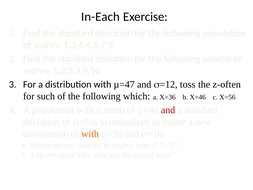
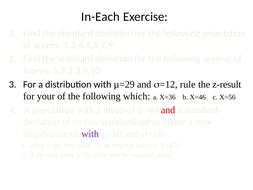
µ=47: µ=47 -> µ=29
toss: toss -> rule
z-often: z-often -> z-result
such: such -> your
with at (90, 134) colour: orange -> purple
